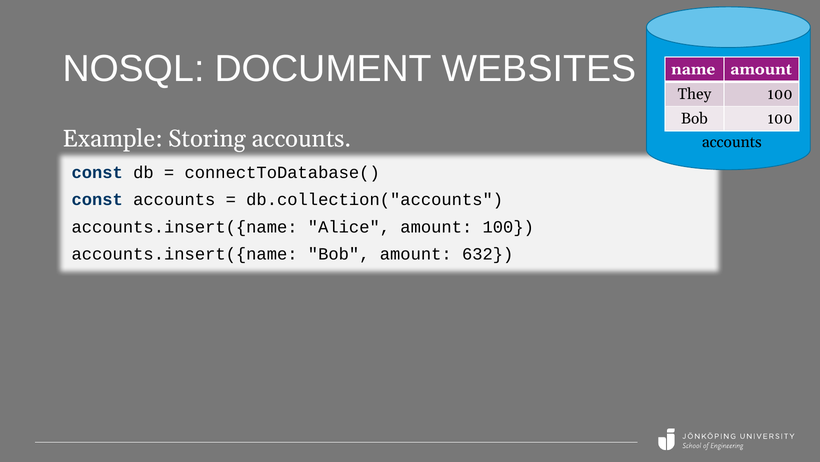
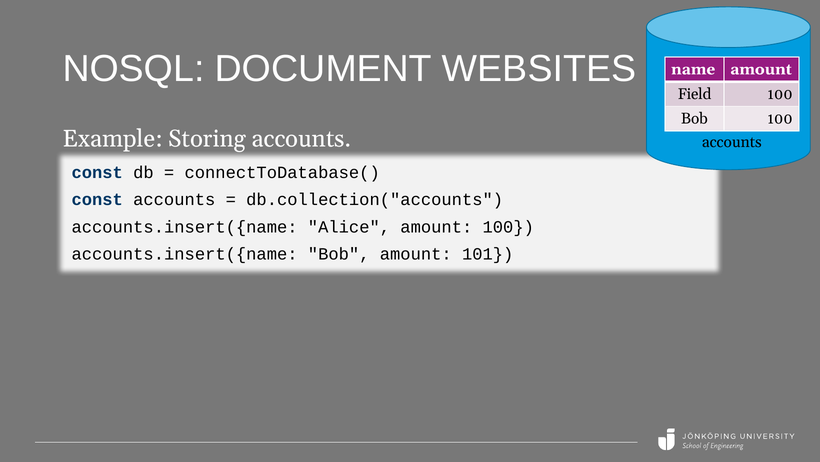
They: They -> Field
632: 632 -> 101
